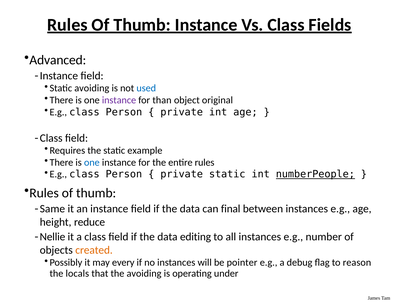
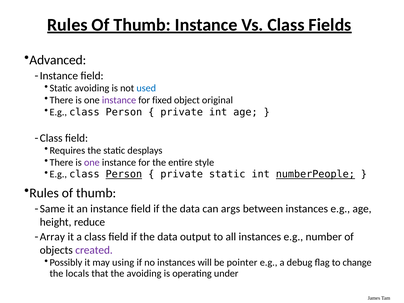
than: than -> fixed
example: example -> desplays
one at (92, 162) colour: blue -> purple
entire rules: rules -> style
Person at (124, 174) underline: none -> present
final: final -> args
Nellie: Nellie -> Array
editing: editing -> output
created colour: orange -> purple
every: every -> using
reason: reason -> change
